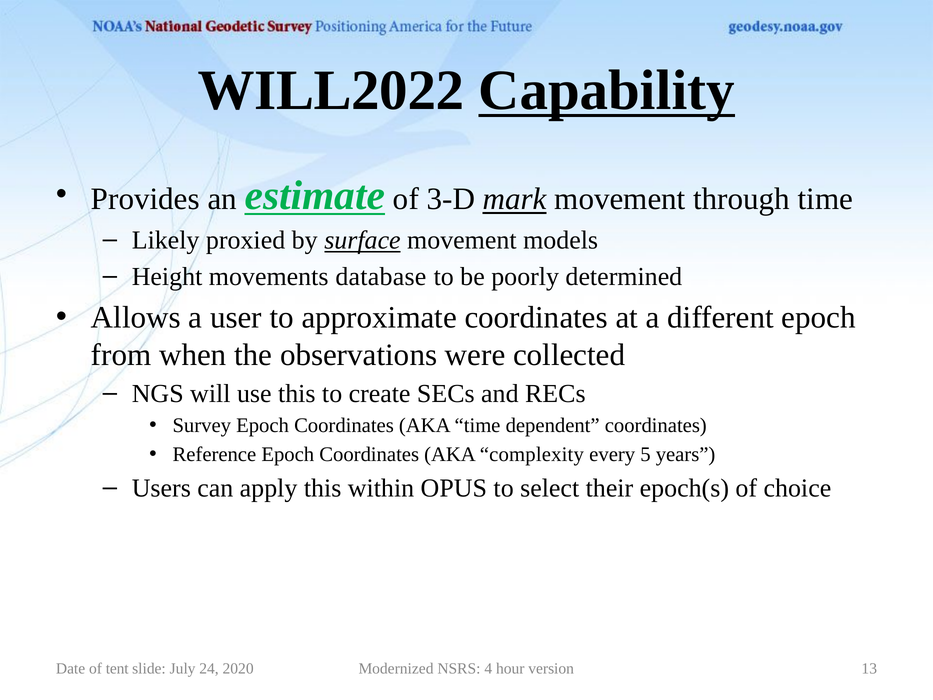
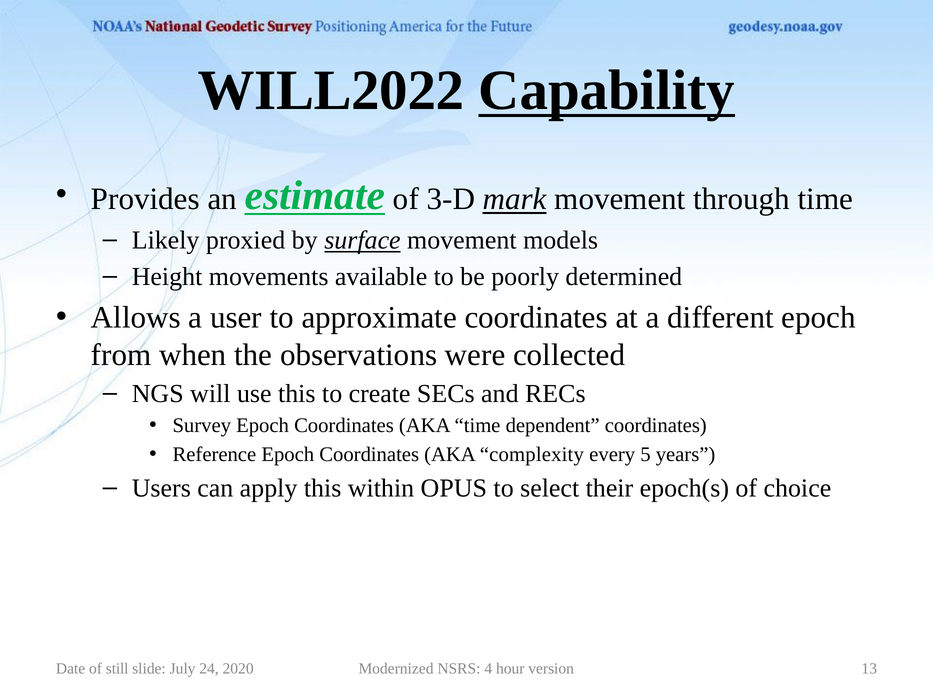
database: database -> available
tent: tent -> still
